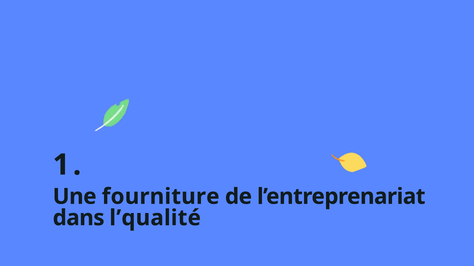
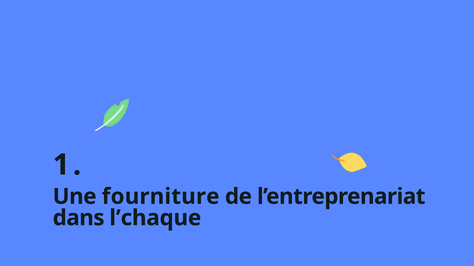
l’qualité: l’qualité -> l’chaque
